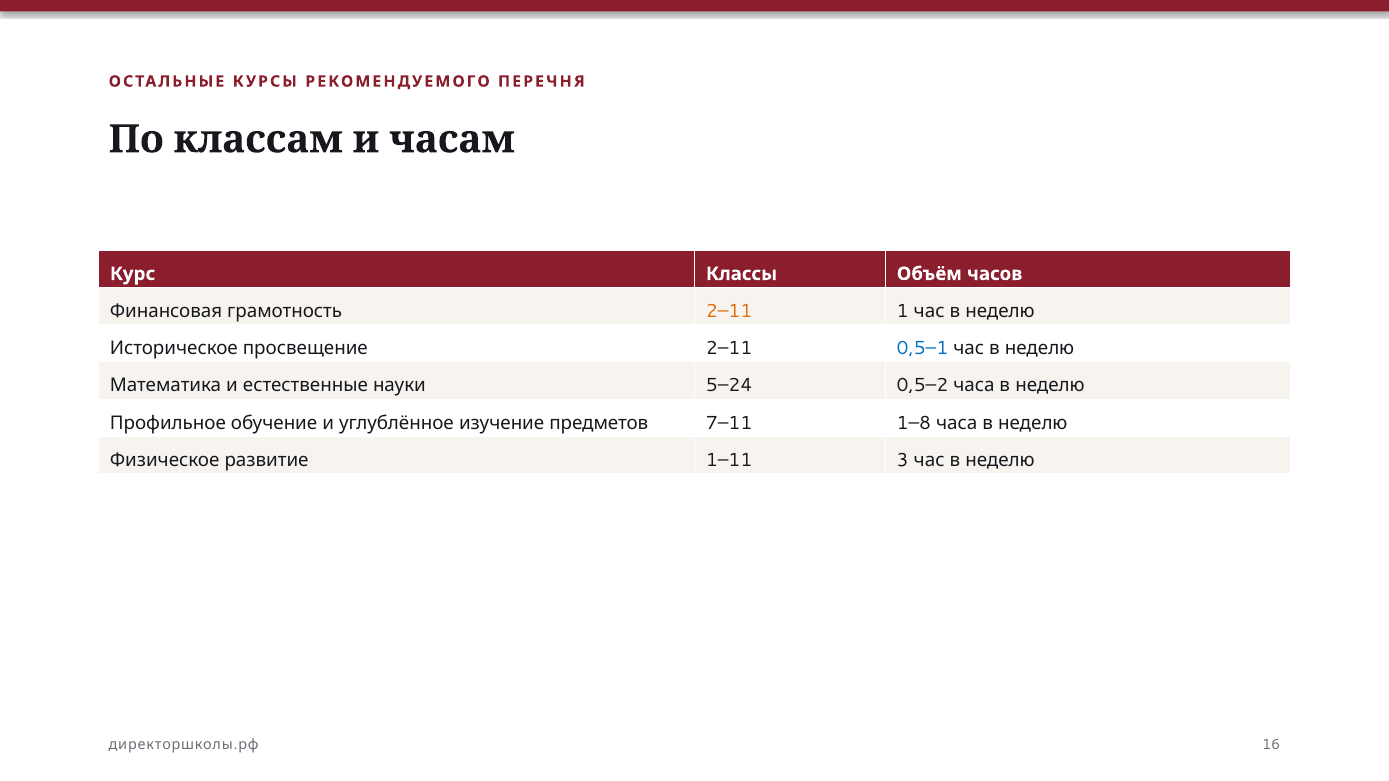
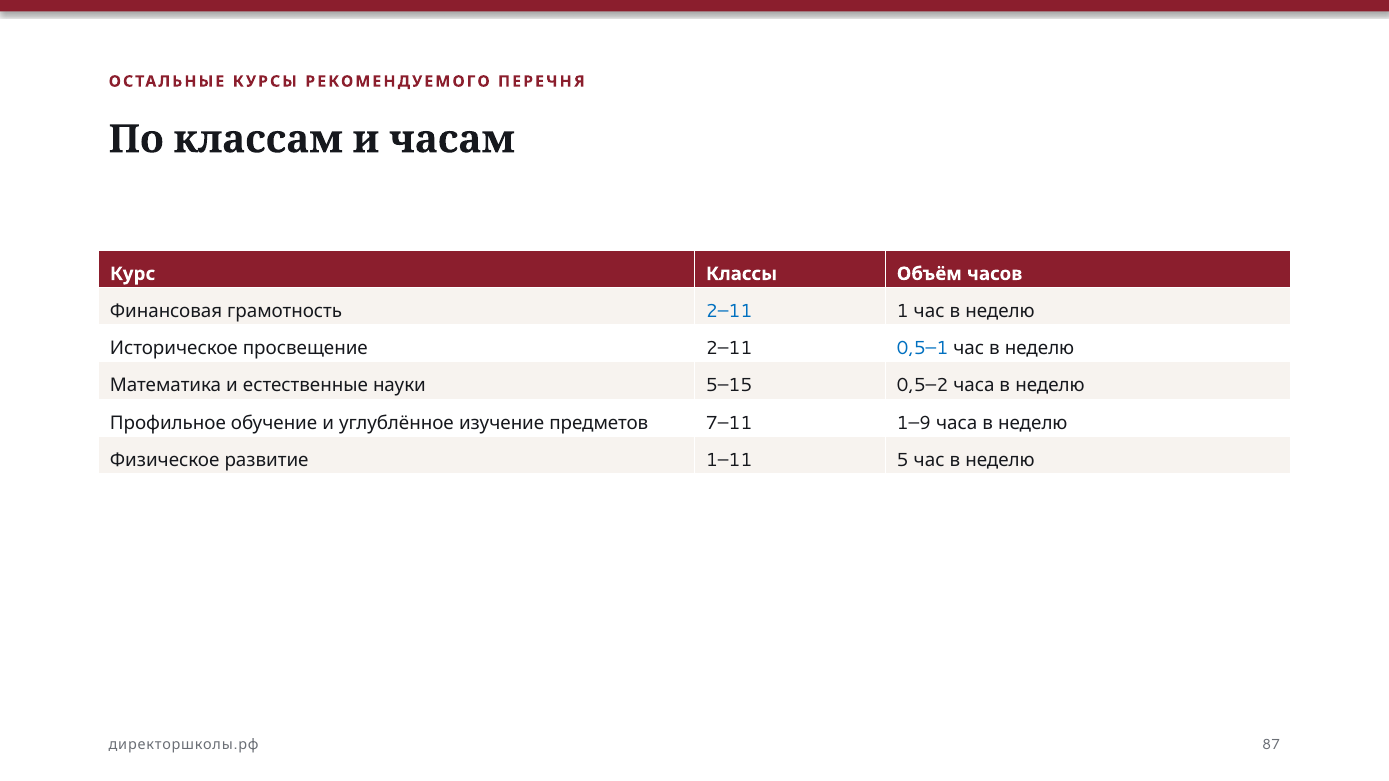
2–11 at (729, 311) colour: orange -> blue
5–24: 5–24 -> 5–15
1–8: 1–8 -> 1–9
3: 3 -> 5
16: 16 -> 87
